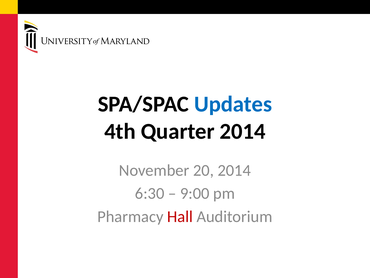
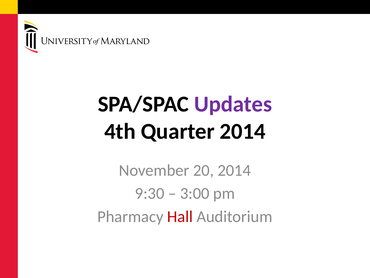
Updates colour: blue -> purple
6:30: 6:30 -> 9:30
9:00: 9:00 -> 3:00
